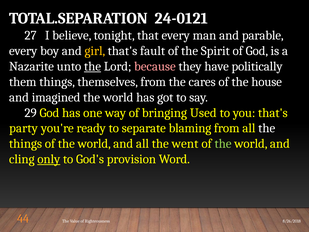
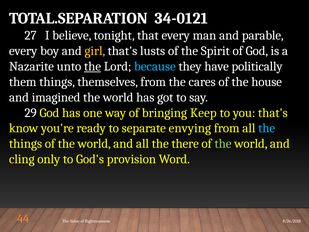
24-0121: 24-0121 -> 34-0121
fault: fault -> lusts
because colour: pink -> light blue
Used: Used -> Keep
party: party -> know
blaming: blaming -> envying
the at (267, 128) colour: white -> light blue
went: went -> there
only underline: present -> none
